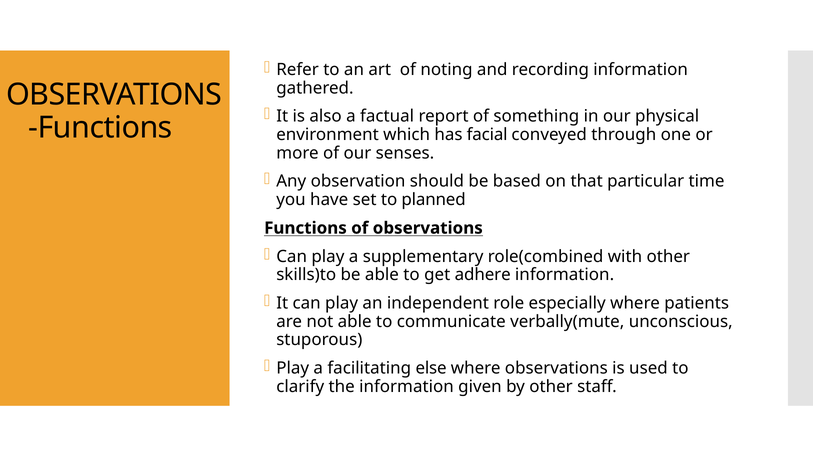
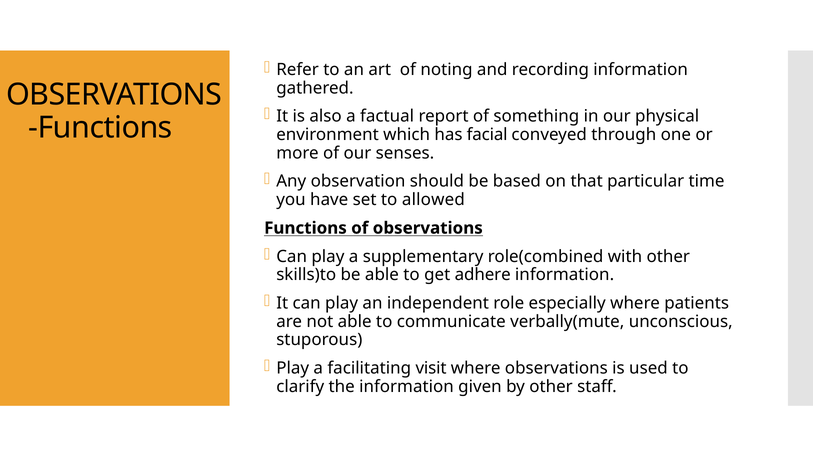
planned: planned -> allowed
else: else -> visit
